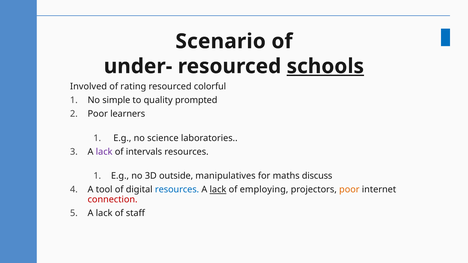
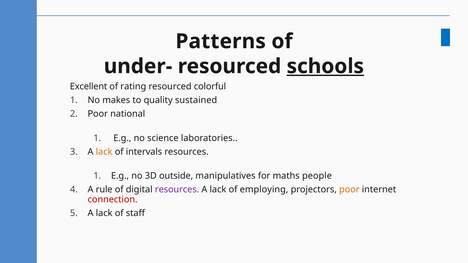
Scenario: Scenario -> Patterns
Involved: Involved -> Excellent
simple: simple -> makes
prompted: prompted -> sustained
learners: learners -> national
lack at (104, 152) colour: purple -> orange
discuss: discuss -> people
tool: tool -> rule
resources at (177, 190) colour: blue -> purple
lack at (218, 190) underline: present -> none
